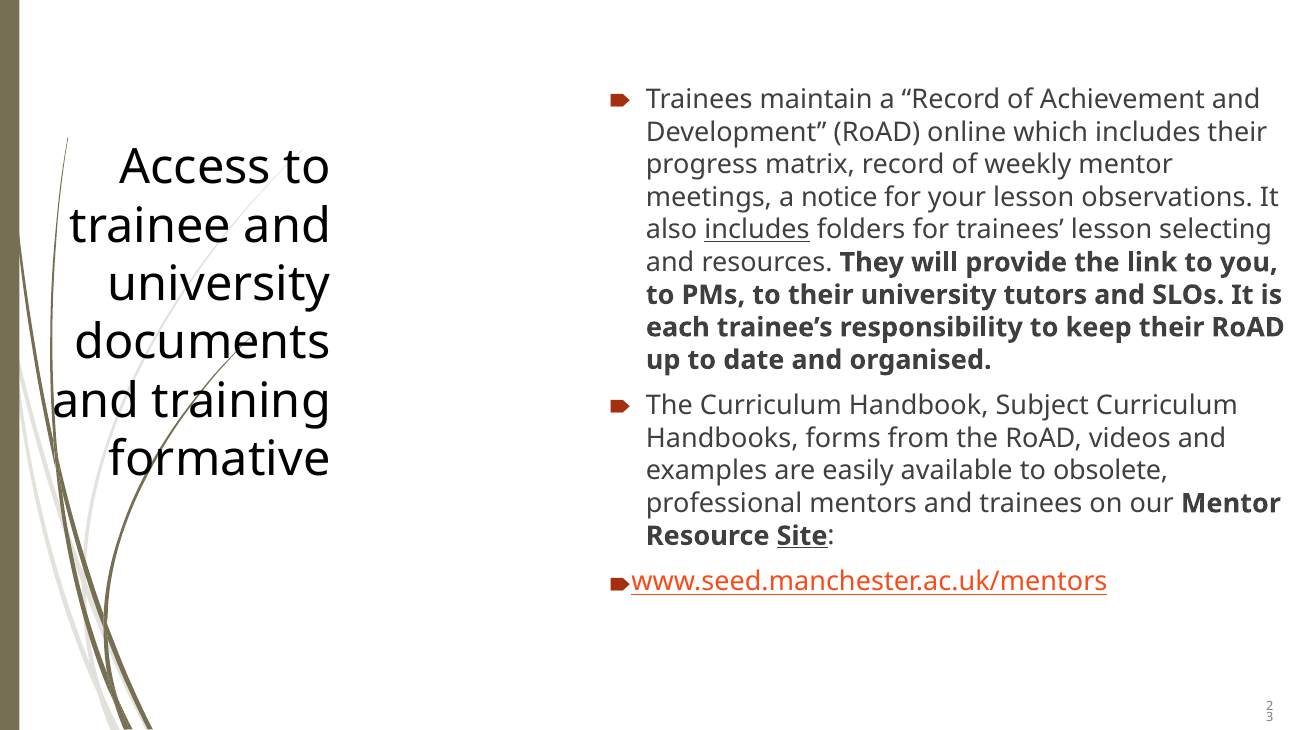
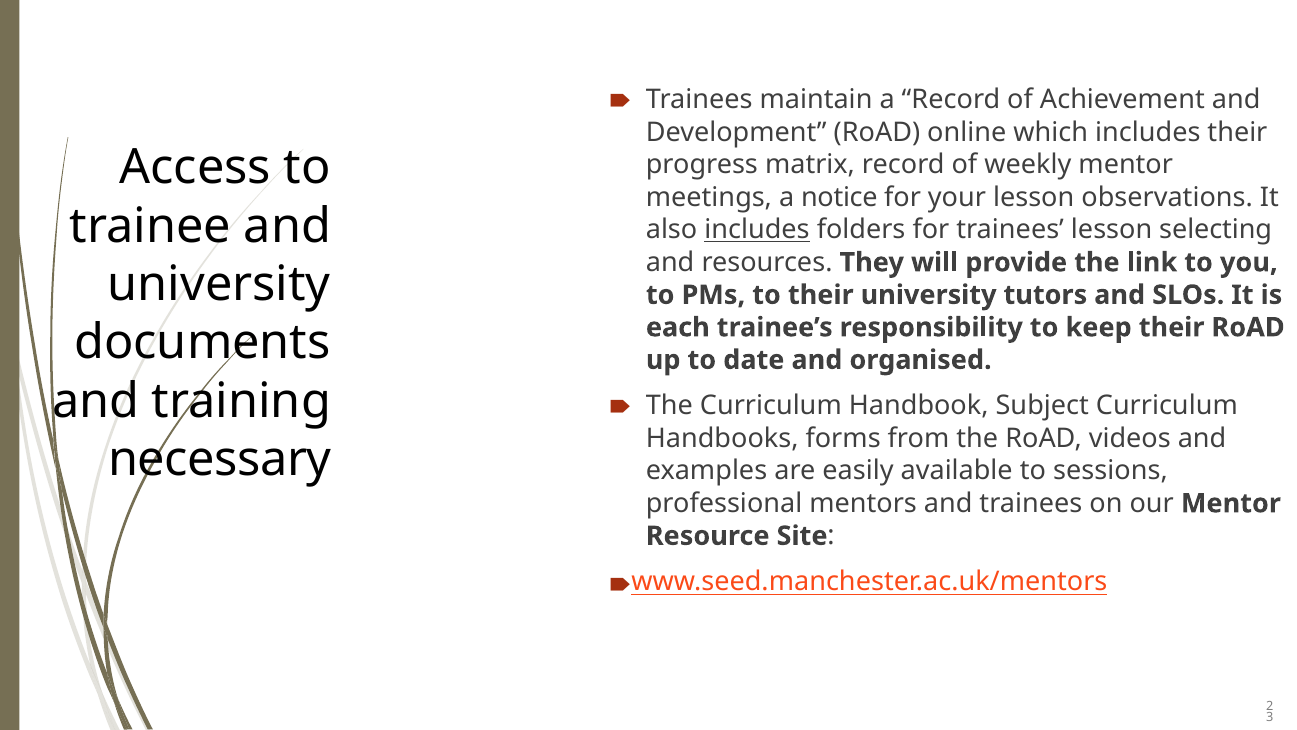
formative: formative -> necessary
obsolete: obsolete -> sessions
Site underline: present -> none
